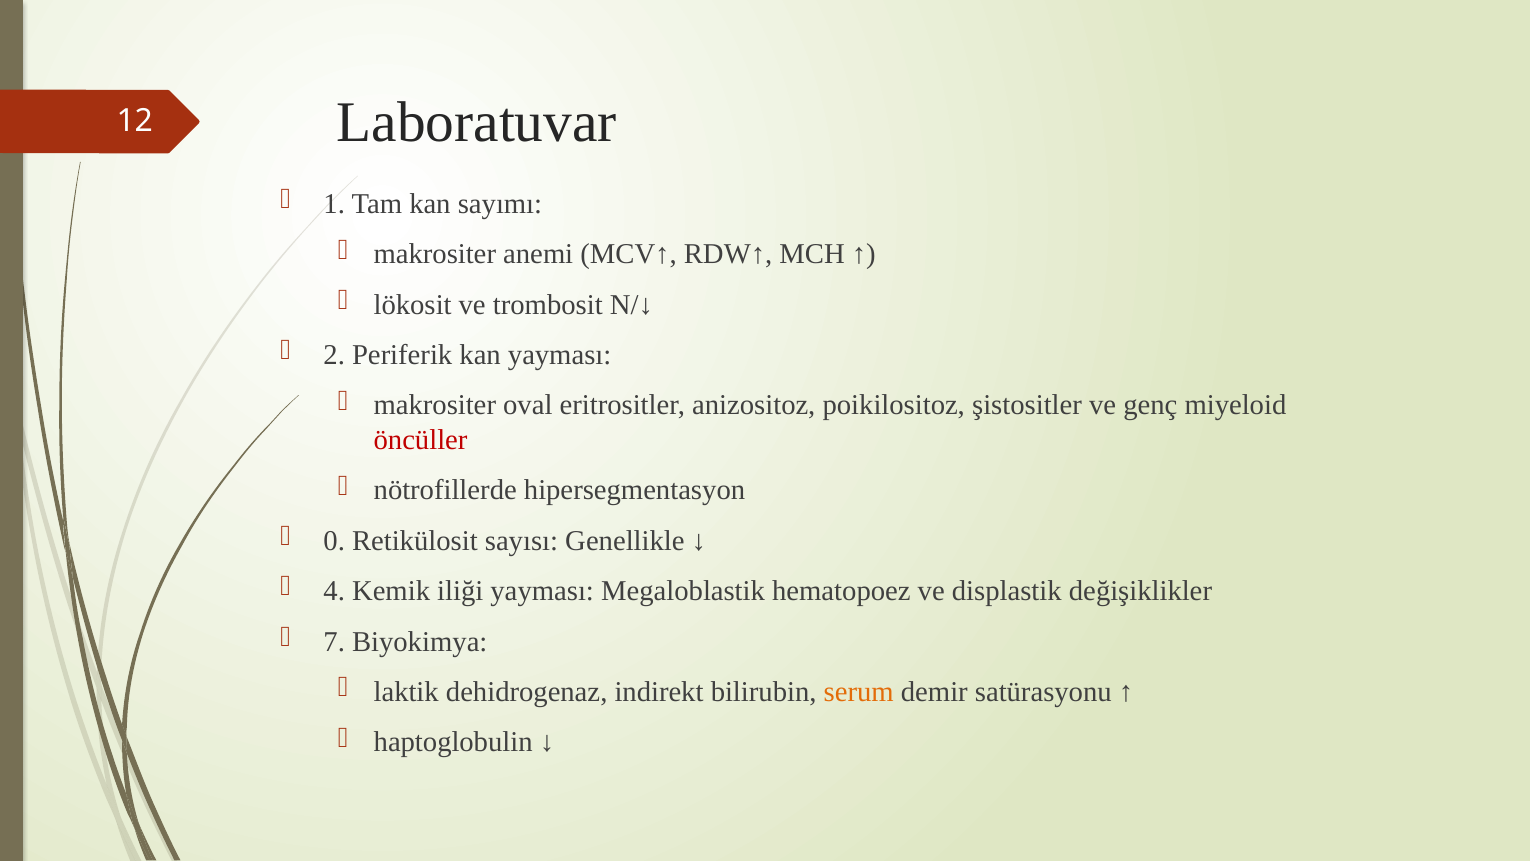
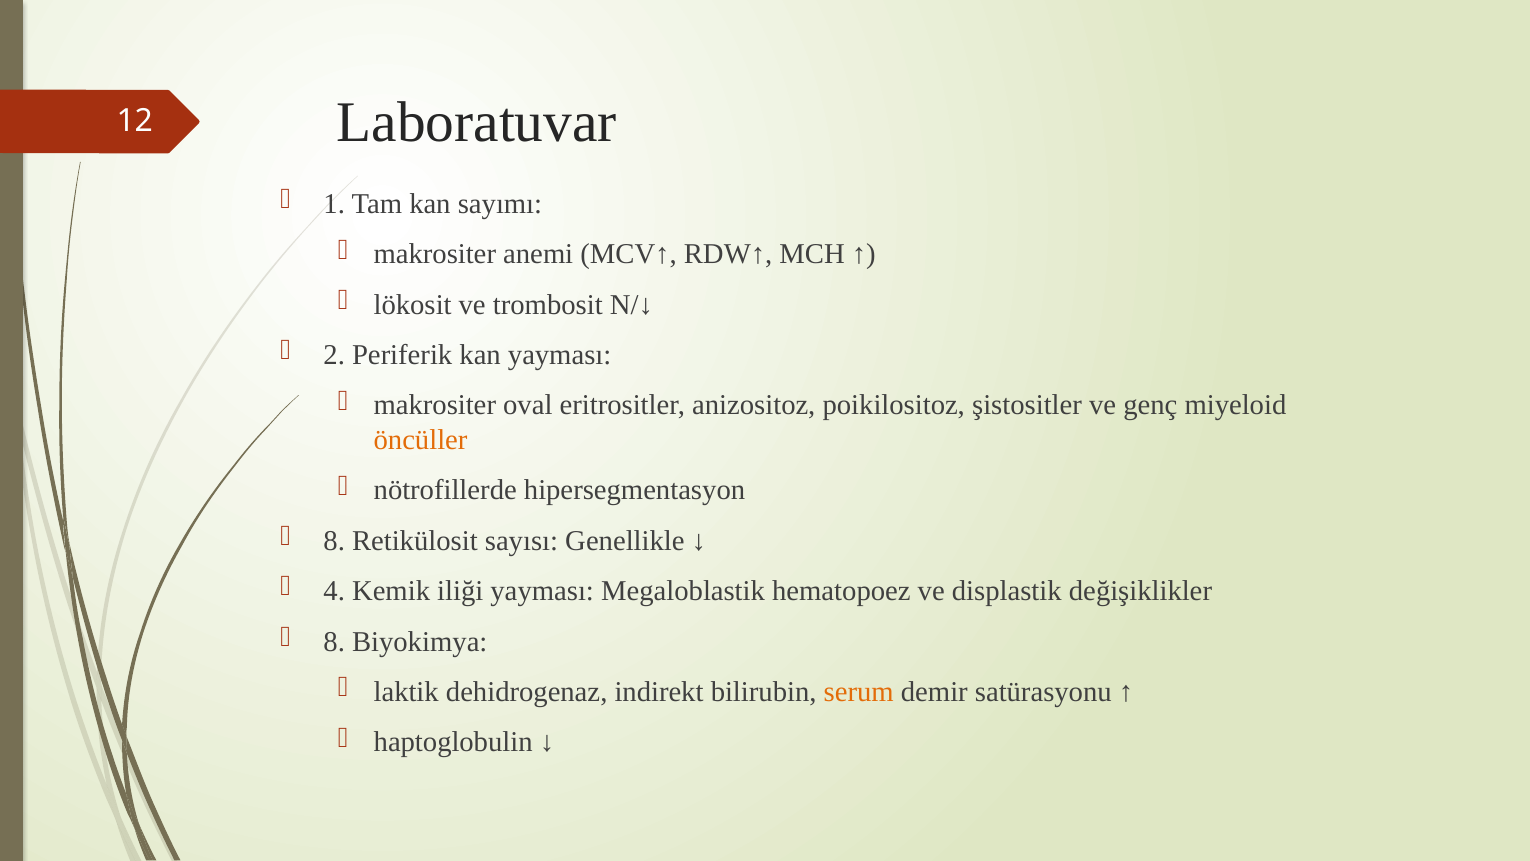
öncüller colour: red -> orange
0 at (334, 541): 0 -> 8
7 at (334, 641): 7 -> 8
